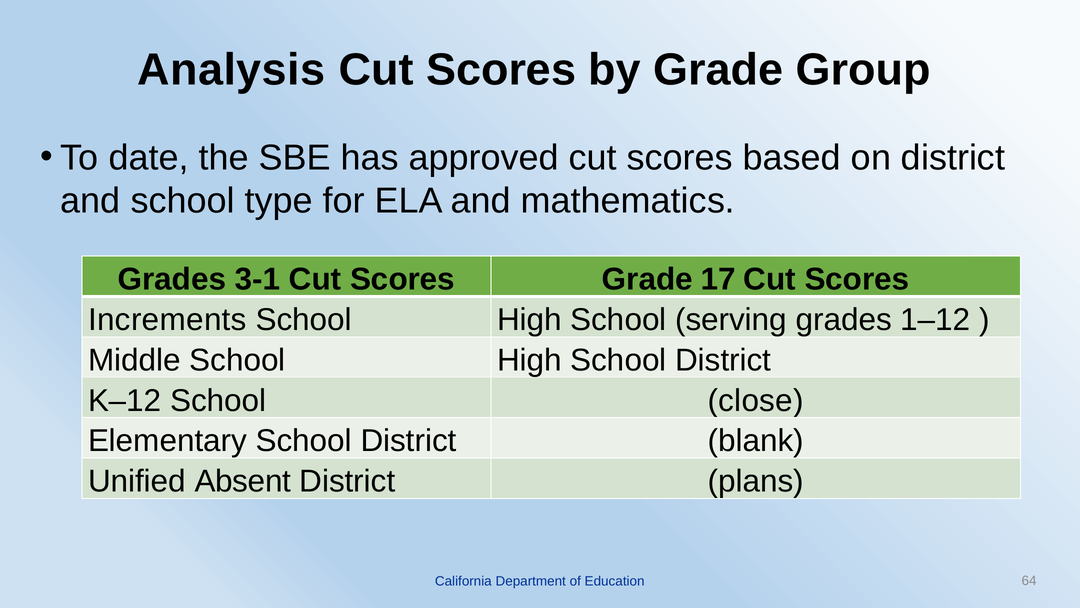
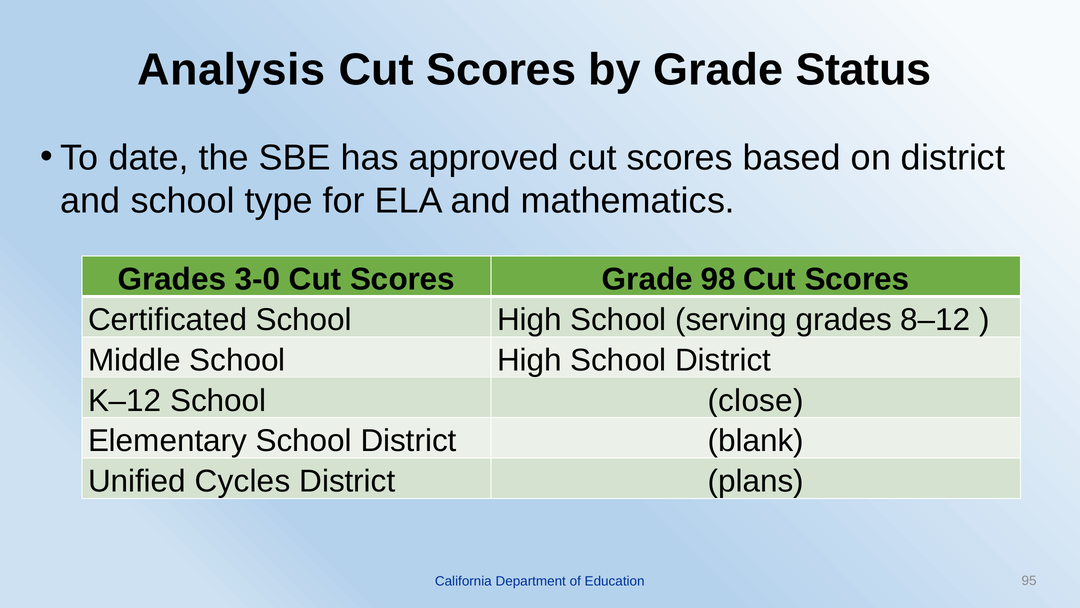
Group: Group -> Status
3-1: 3-1 -> 3-0
17: 17 -> 98
Increments: Increments -> Certificated
1–12: 1–12 -> 8–12
Absent: Absent -> Cycles
64: 64 -> 95
